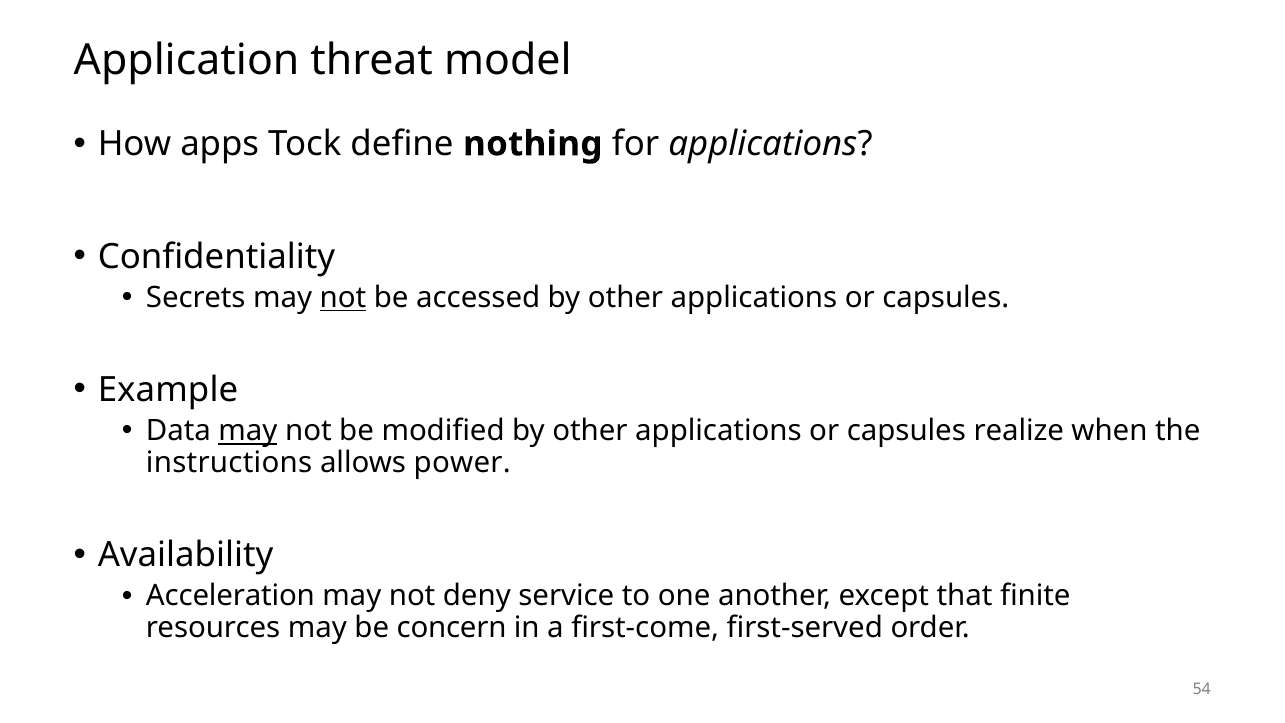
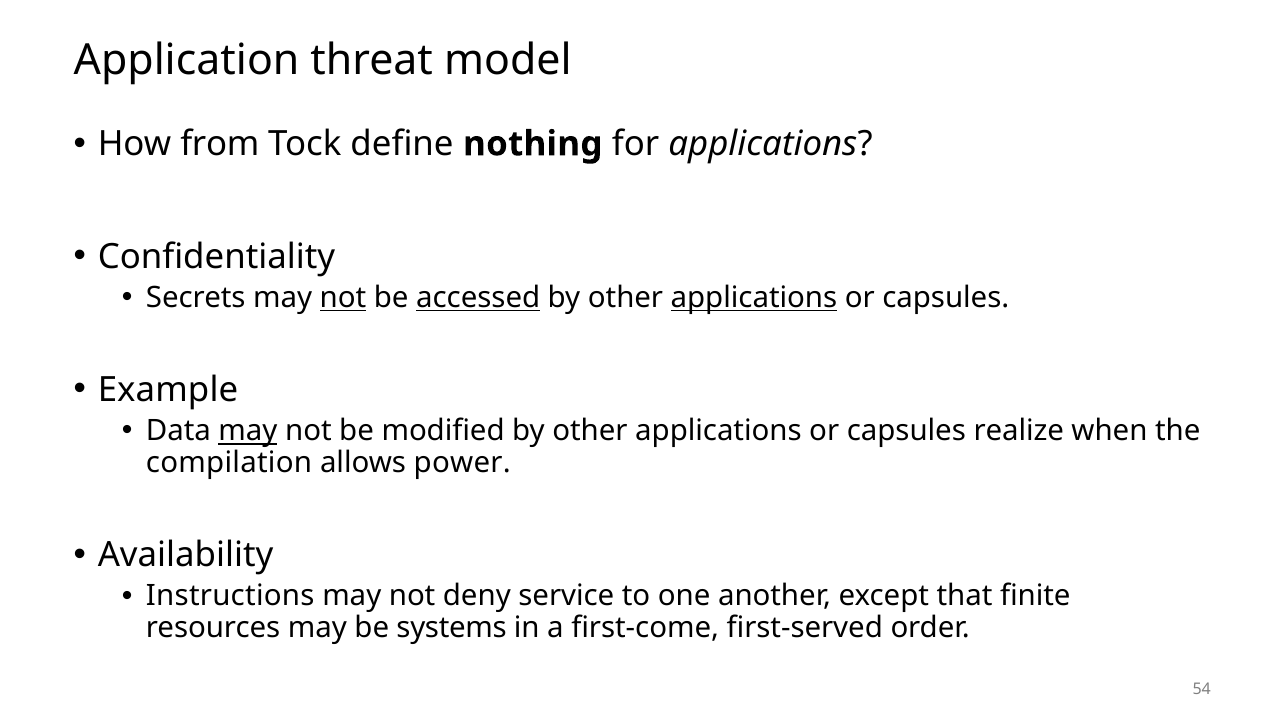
apps: apps -> from
accessed underline: none -> present
applications at (754, 298) underline: none -> present
instructions: instructions -> compilation
Acceleration: Acceleration -> Instructions
concern: concern -> systems
